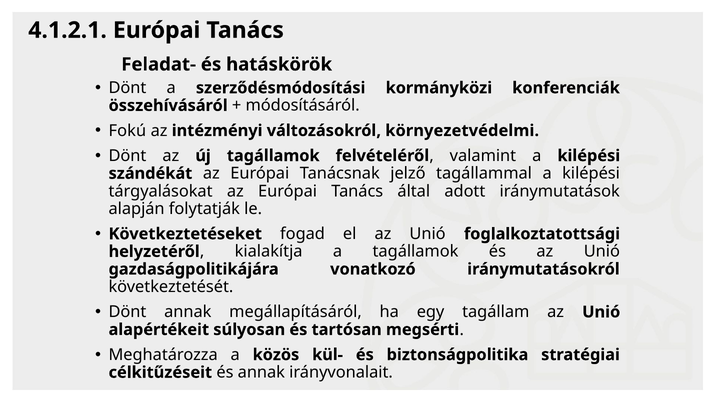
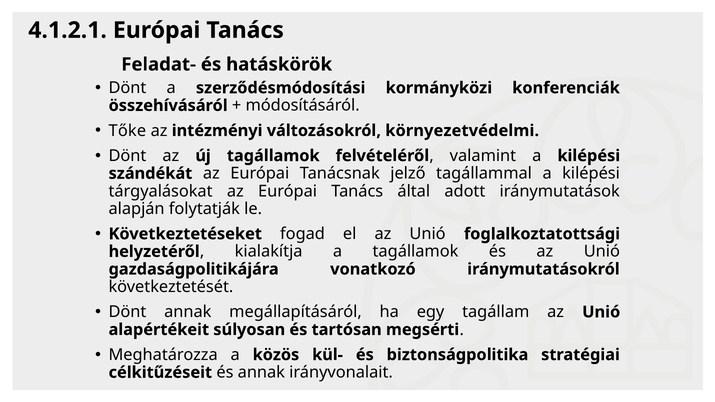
Fokú: Fokú -> Tőke
